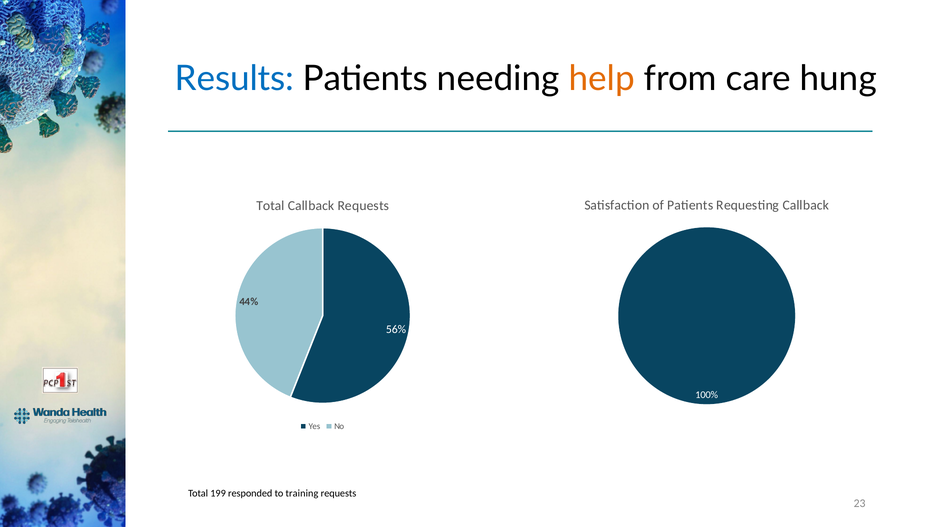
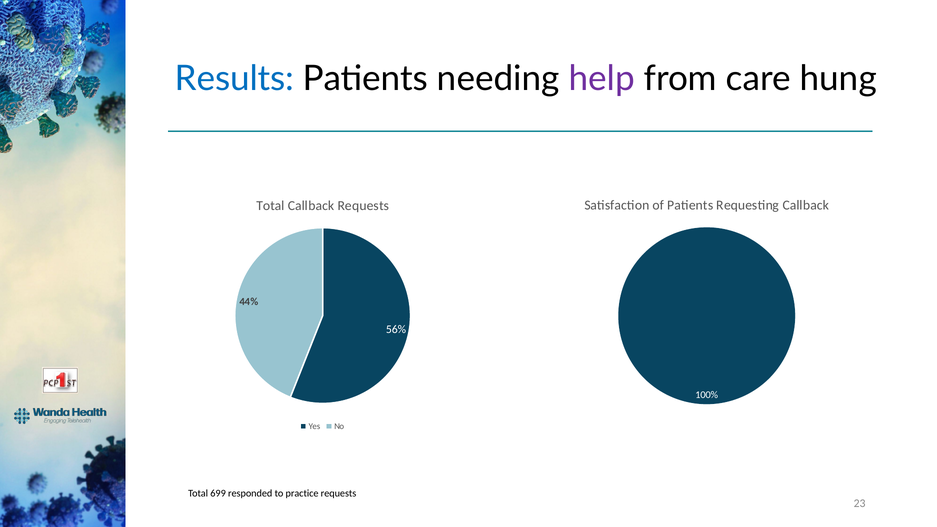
help colour: orange -> purple
199: 199 -> 699
training: training -> practice
